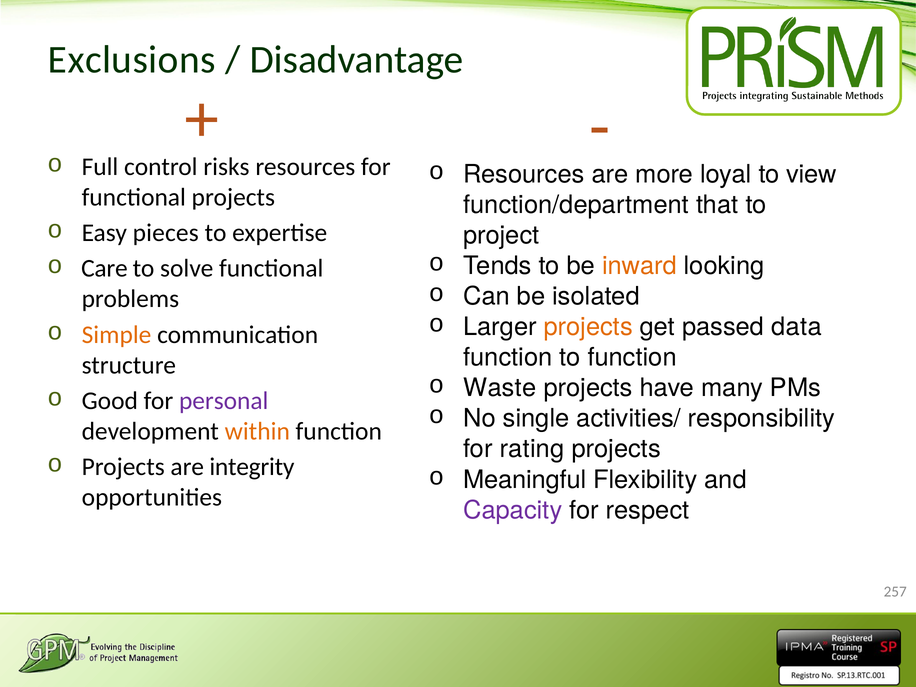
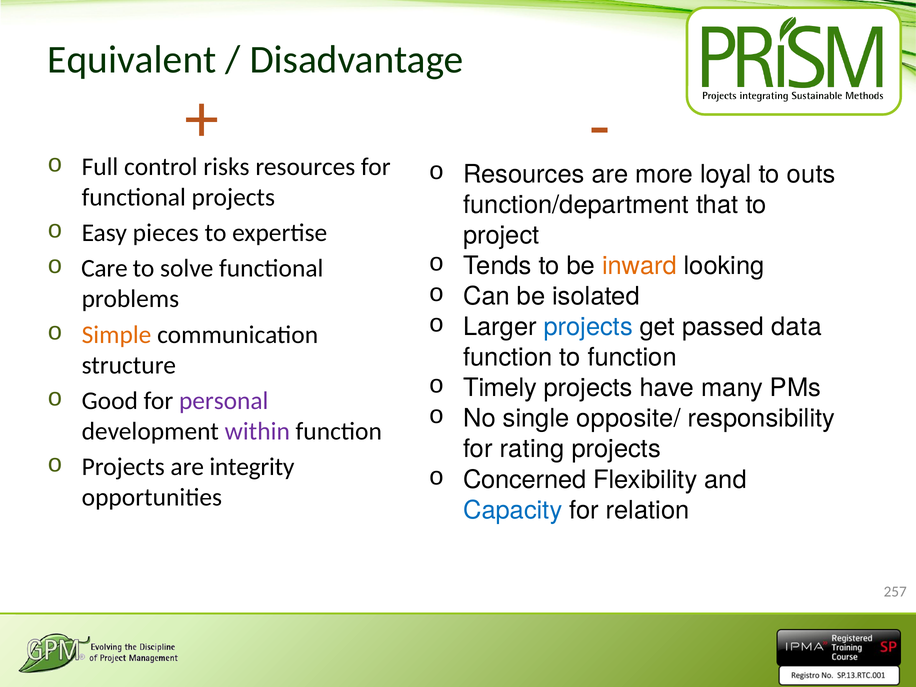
Exclusions: Exclusions -> Equivalent
view: view -> outs
projects at (588, 327) colour: orange -> blue
Waste: Waste -> Timely
activities/: activities/ -> opposite/
within colour: orange -> purple
Meaningful: Meaningful -> Concerned
Capacity colour: purple -> blue
respect: respect -> relation
